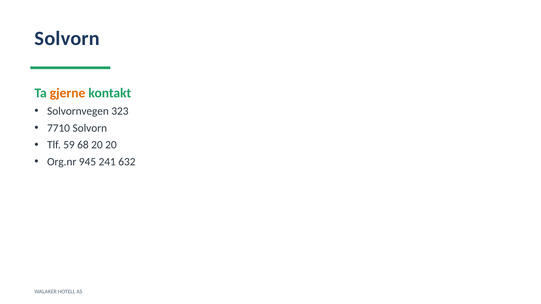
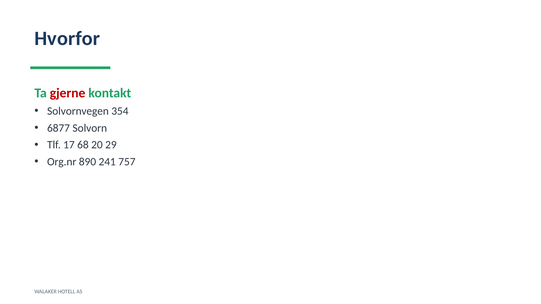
Solvorn at (67, 39): Solvorn -> Hvorfor
gjerne colour: orange -> red
323: 323 -> 354
7710: 7710 -> 6877
59: 59 -> 17
20 20: 20 -> 29
945: 945 -> 890
632: 632 -> 757
